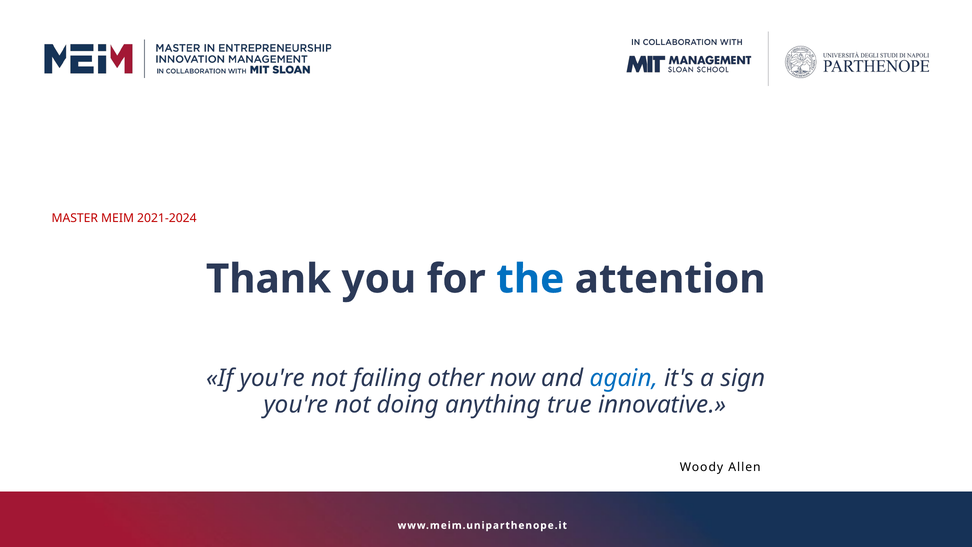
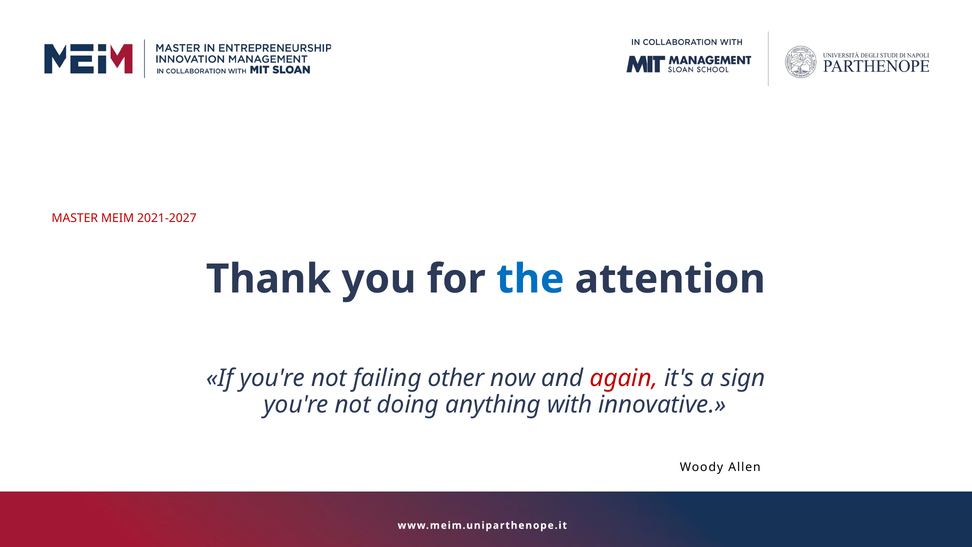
2021-2024: 2021-2024 -> 2021-2027
again colour: blue -> red
true: true -> with
